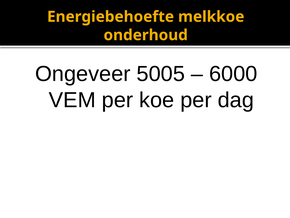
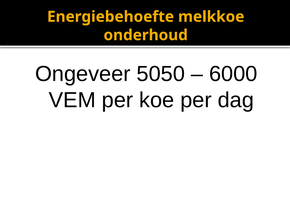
5005: 5005 -> 5050
